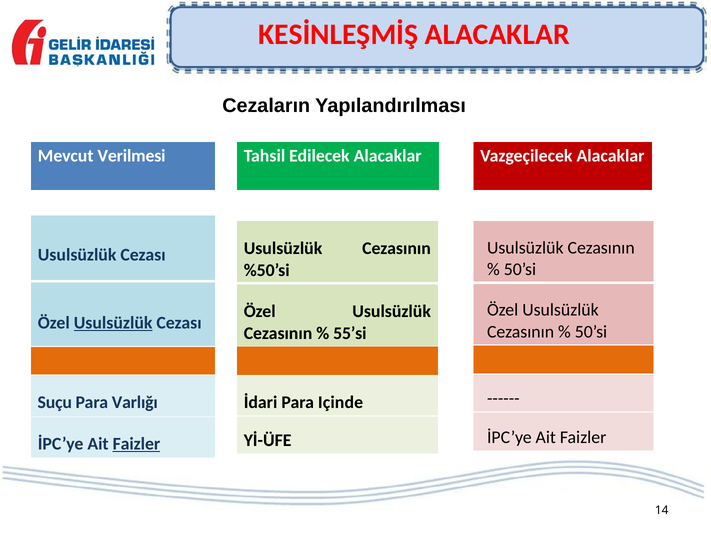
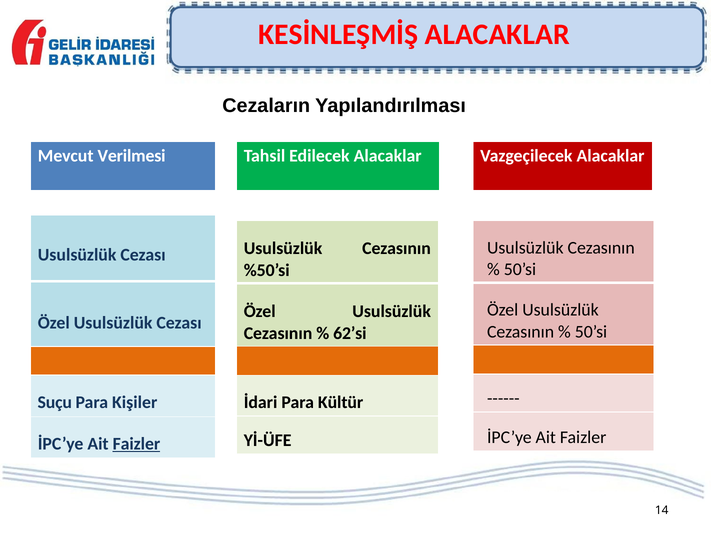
Usulsüzlük at (113, 322) underline: present -> none
55’si: 55’si -> 62’si
Varlığı: Varlığı -> Kişiler
Içinde: Içinde -> Kültür
